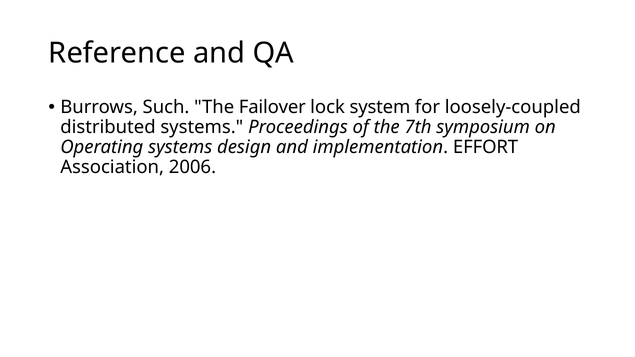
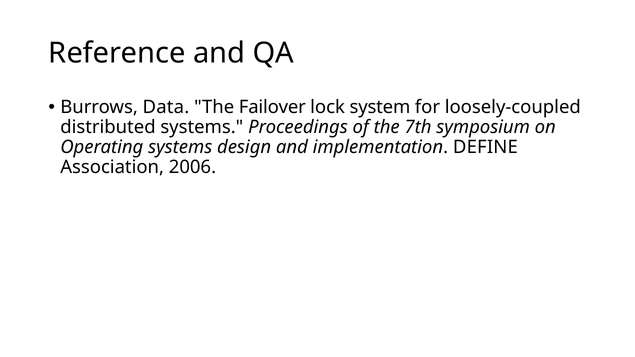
Such: Such -> Data
EFFORT: EFFORT -> DEFINE
